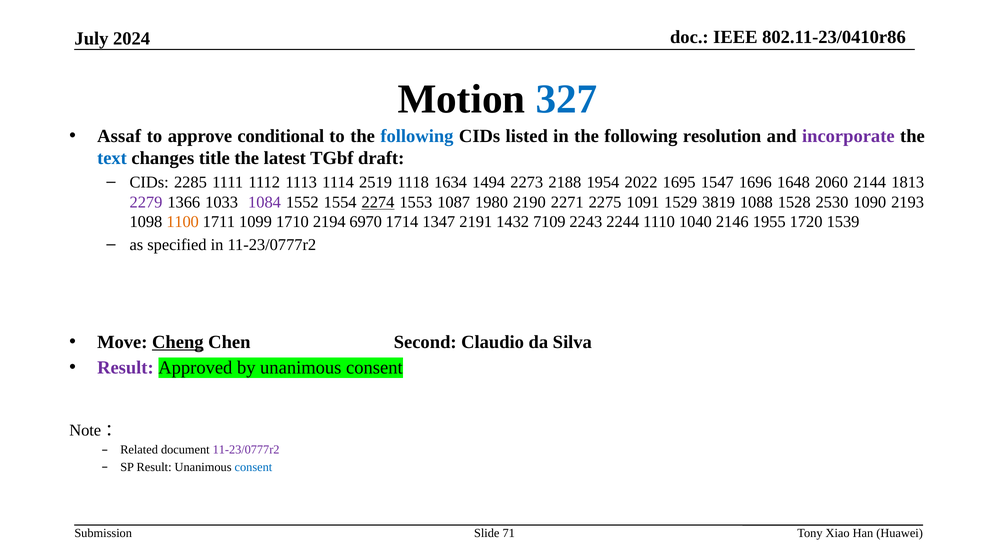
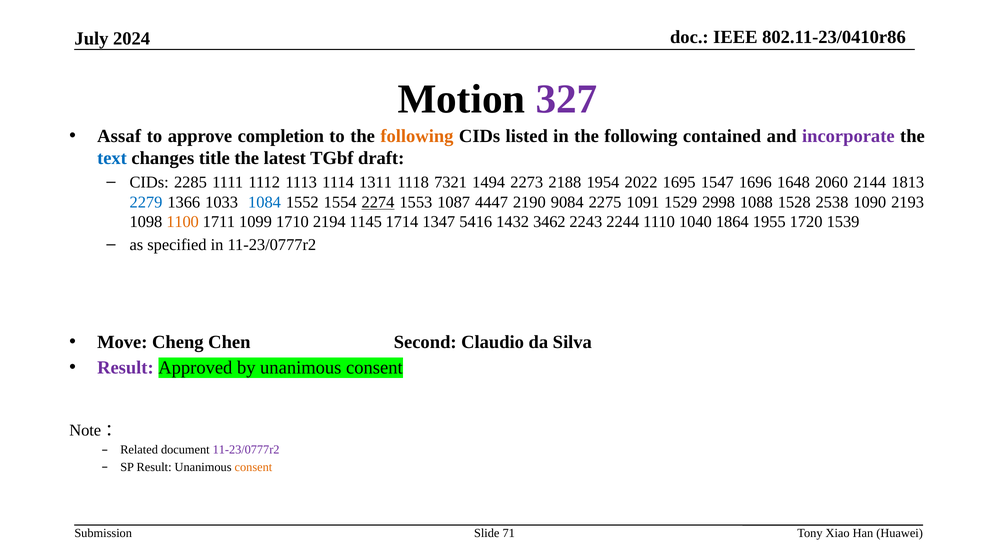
327 colour: blue -> purple
conditional: conditional -> completion
following at (417, 136) colour: blue -> orange
resolution: resolution -> contained
2519: 2519 -> 1311
1634: 1634 -> 7321
2279 colour: purple -> blue
1084 colour: purple -> blue
1980: 1980 -> 4447
2271: 2271 -> 9084
3819: 3819 -> 2998
2530: 2530 -> 2538
6970: 6970 -> 1145
2191: 2191 -> 5416
7109: 7109 -> 3462
2146: 2146 -> 1864
Cheng underline: present -> none
consent at (253, 467) colour: blue -> orange
